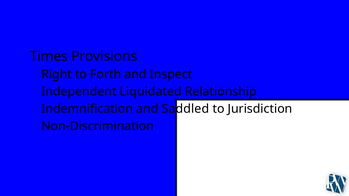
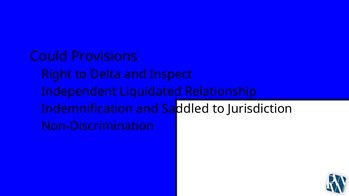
Times: Times -> Could
Forth: Forth -> Delta
